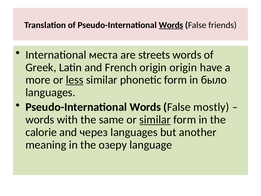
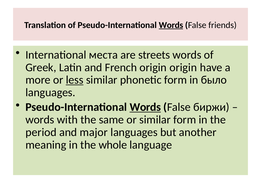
Words at (145, 107) underline: none -> present
mostly: mostly -> биржи
similar at (155, 120) underline: present -> none
calorie: calorie -> period
через: через -> major
озеру: озеру -> whole
